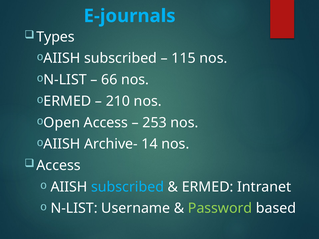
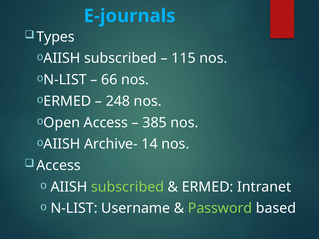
210: 210 -> 248
253: 253 -> 385
subscribed at (128, 187) colour: light blue -> light green
